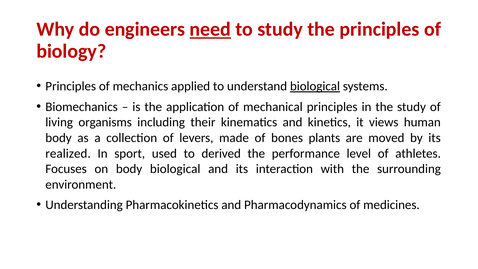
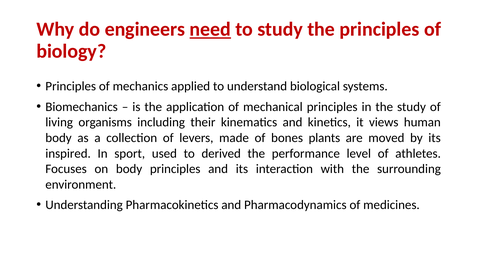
biological at (315, 86) underline: present -> none
realized: realized -> inspired
body biological: biological -> principles
